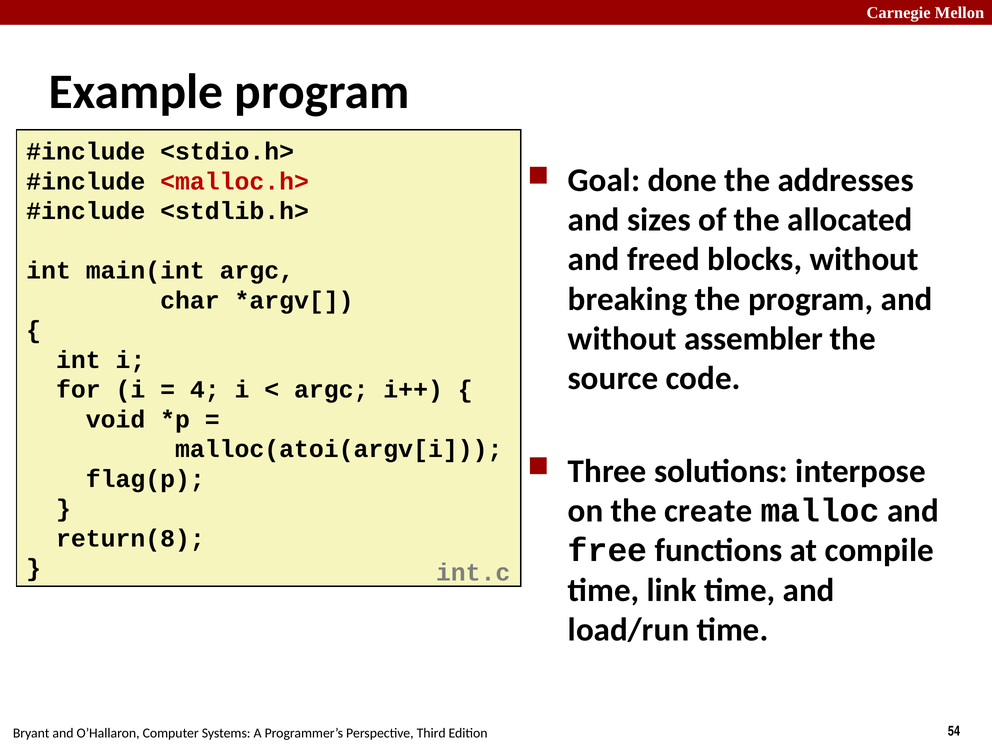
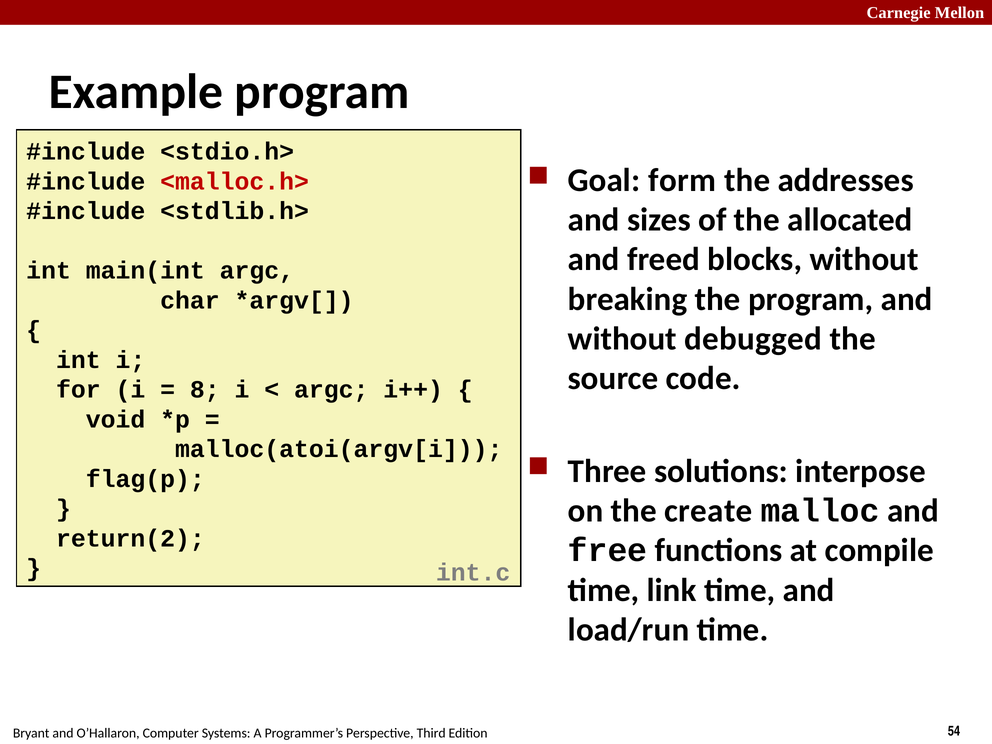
done: done -> form
assembler: assembler -> debugged
4: 4 -> 8
return(8: return(8 -> return(2
